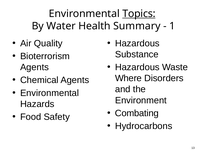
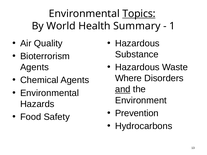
Water: Water -> World
and underline: none -> present
Combating: Combating -> Prevention
